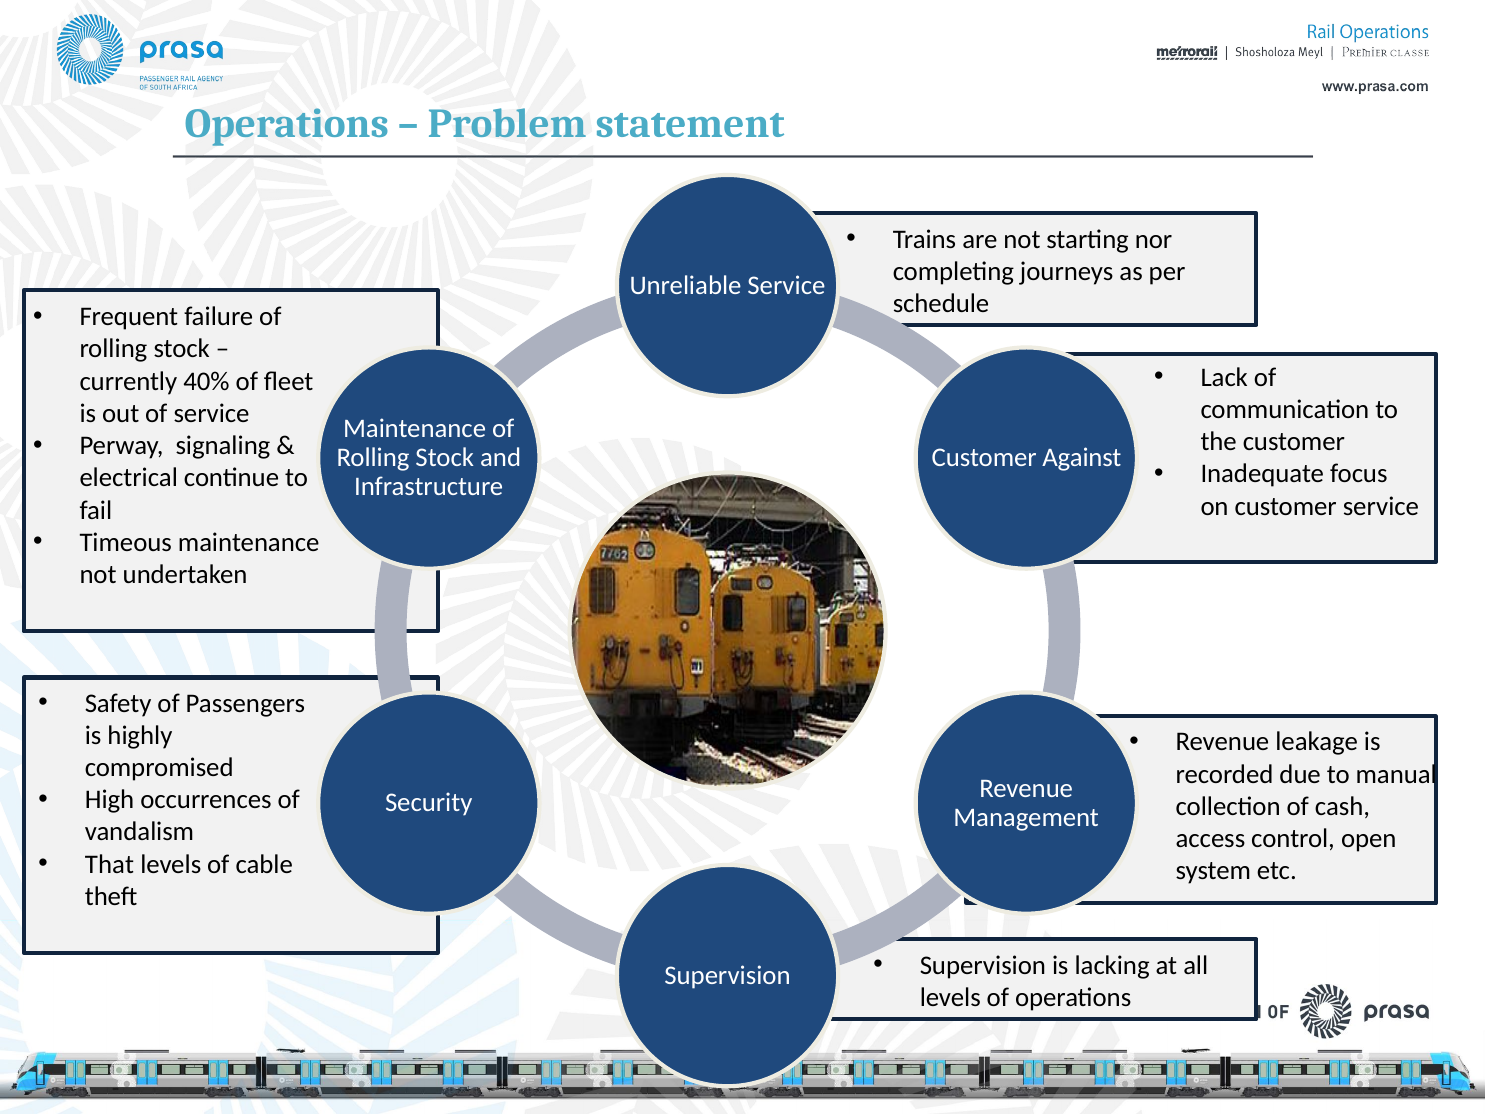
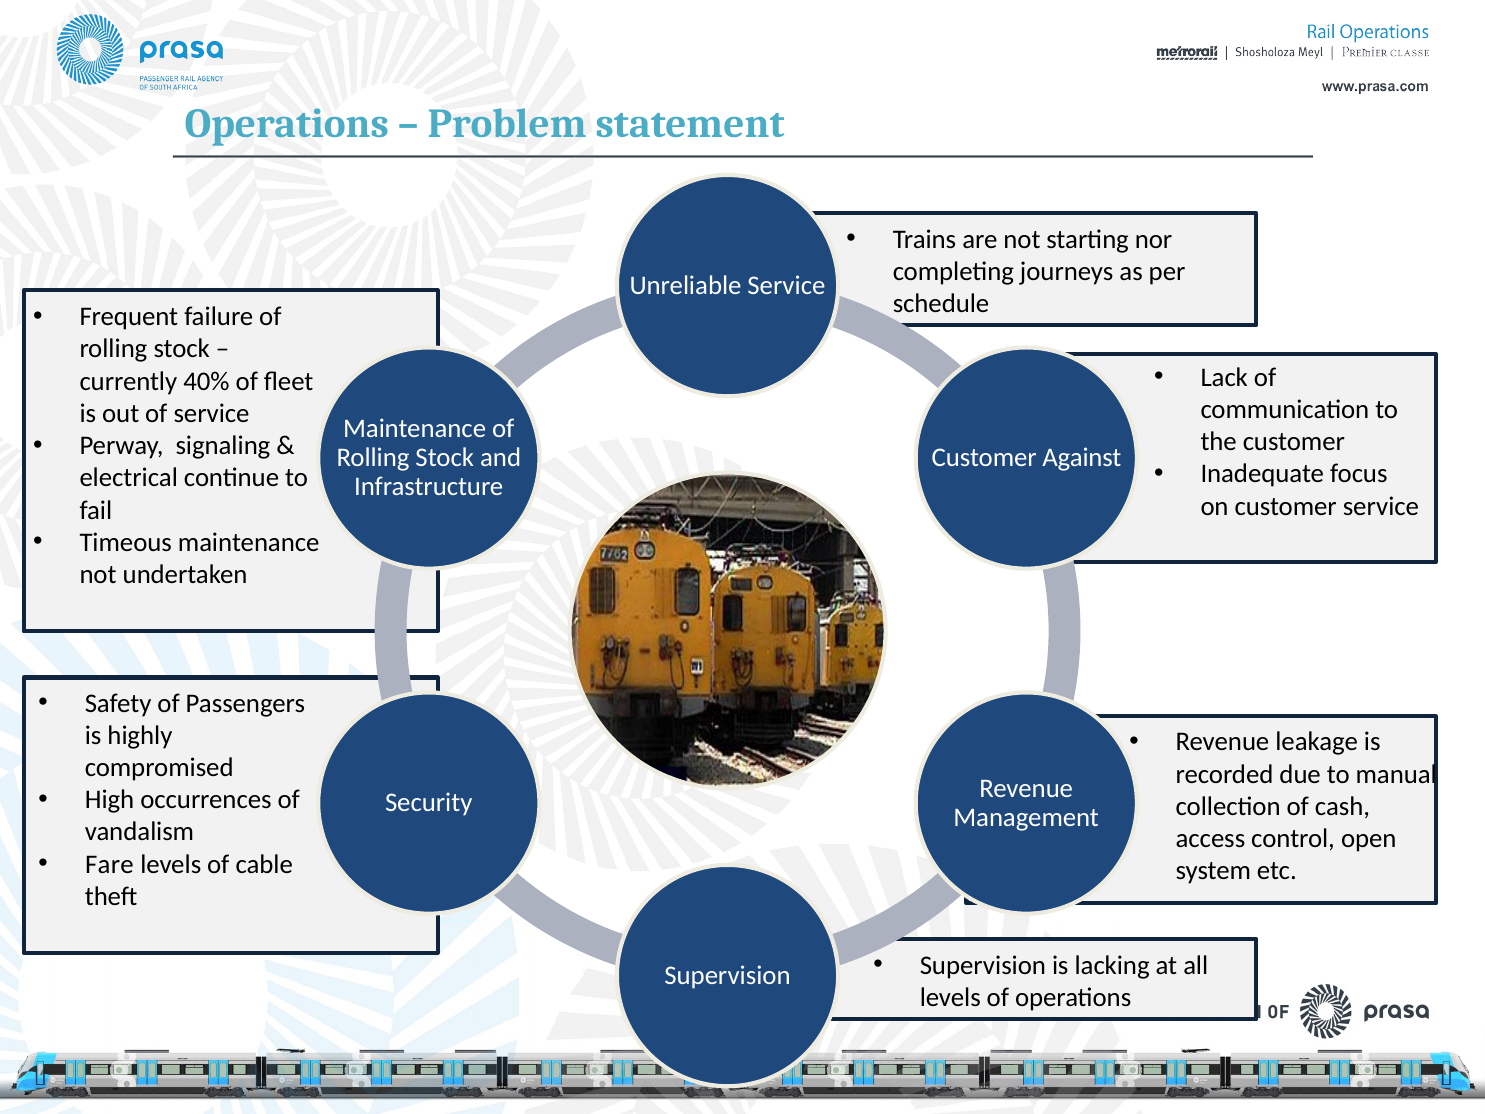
That: That -> Fare
